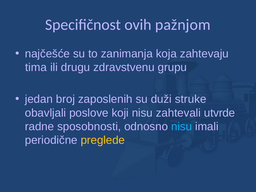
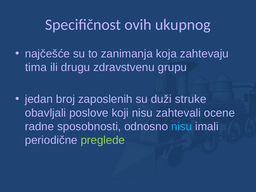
pažnjom: pažnjom -> ukupnog
utvrde: utvrde -> ocene
preglede colour: yellow -> light green
